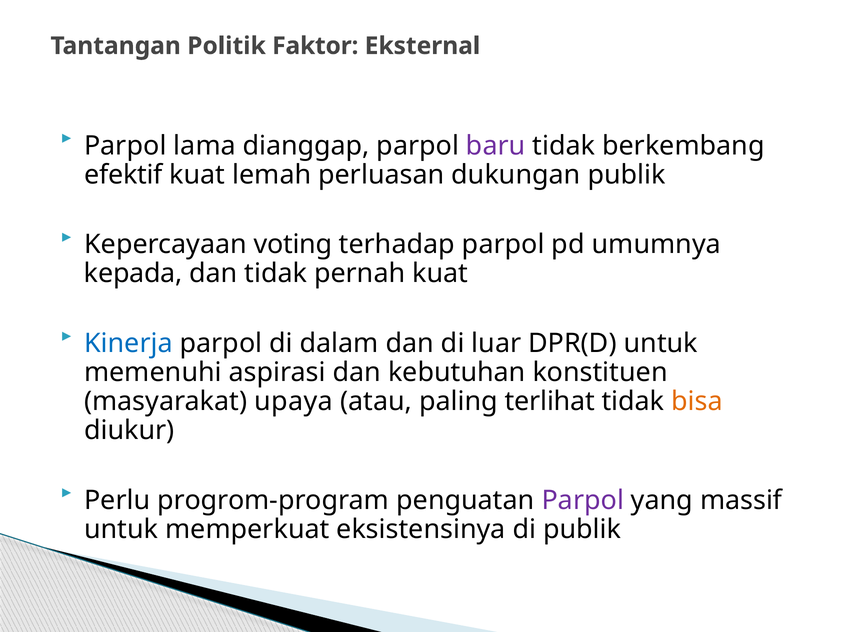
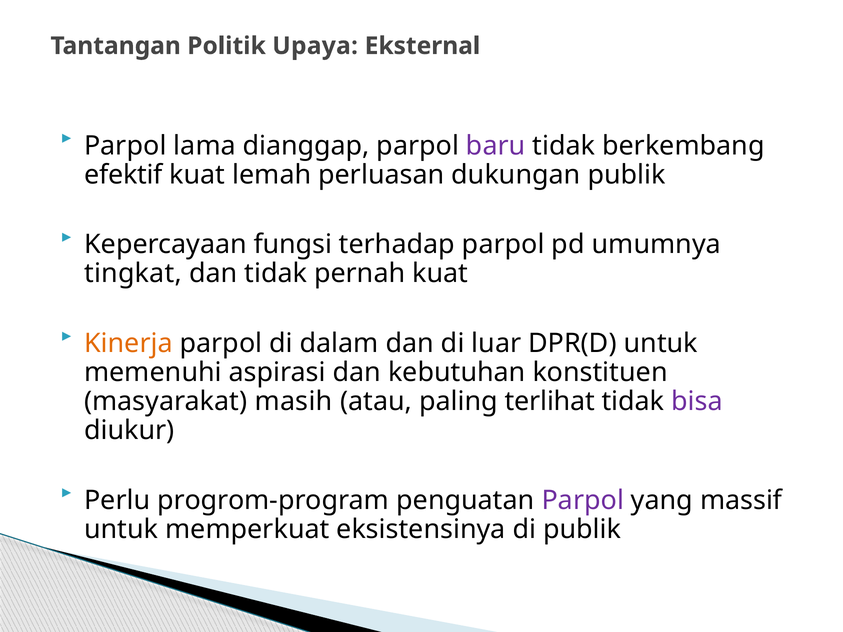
Faktor: Faktor -> Upaya
voting: voting -> fungsi
kepada: kepada -> tingkat
Kinerja colour: blue -> orange
upaya: upaya -> masih
bisa colour: orange -> purple
